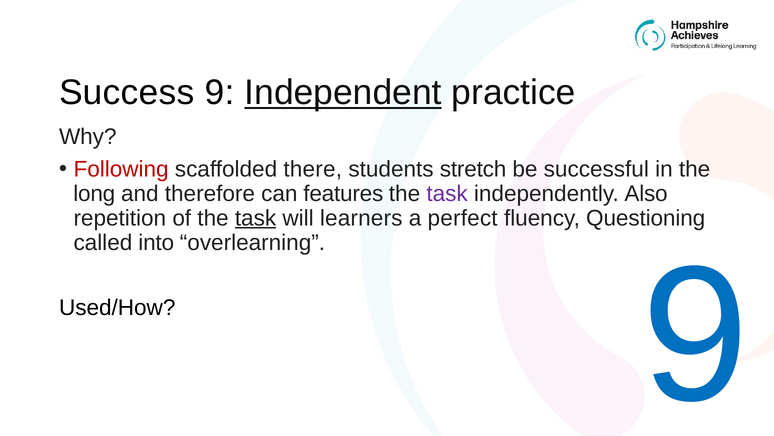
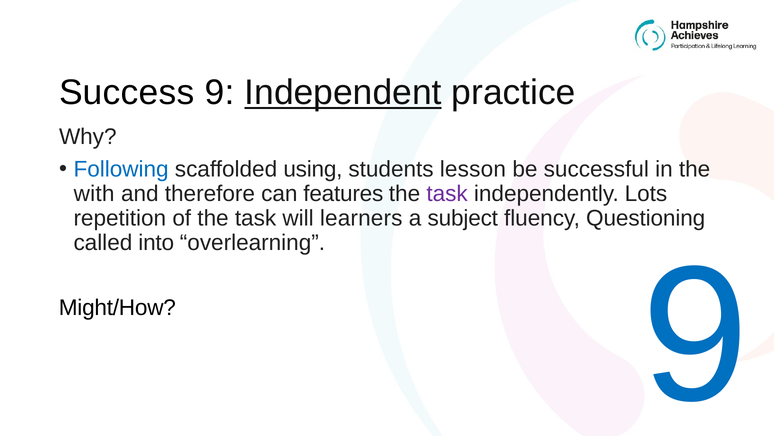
Following colour: red -> blue
there: there -> using
stretch: stretch -> lesson
long: long -> with
Also: Also -> Lots
task at (256, 218) underline: present -> none
perfect: perfect -> subject
Used/How: Used/How -> Might/How
